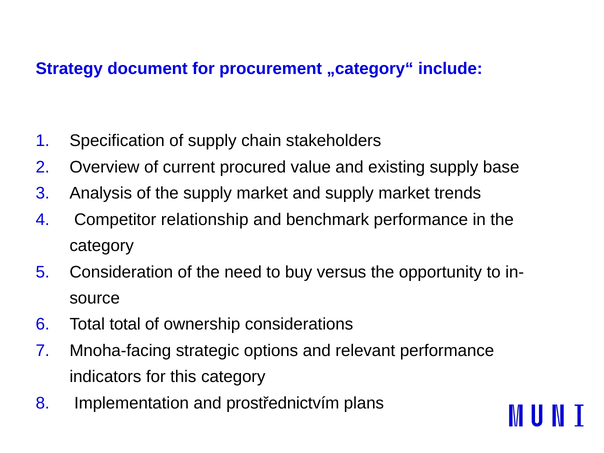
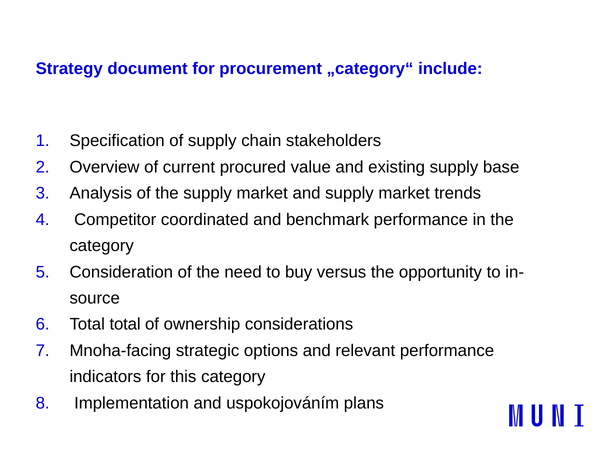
relationship: relationship -> coordinated
prostřednictvím: prostřednictvím -> uspokojováním
